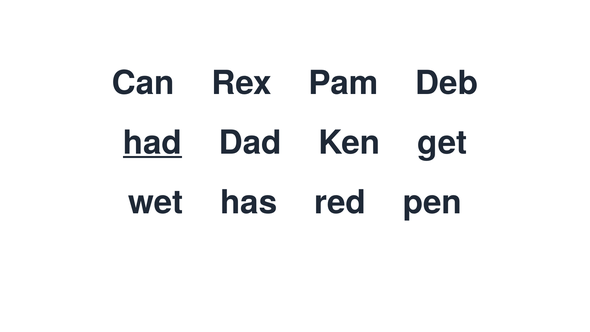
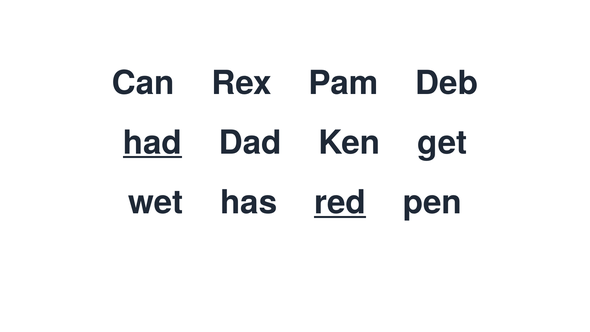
red underline: none -> present
